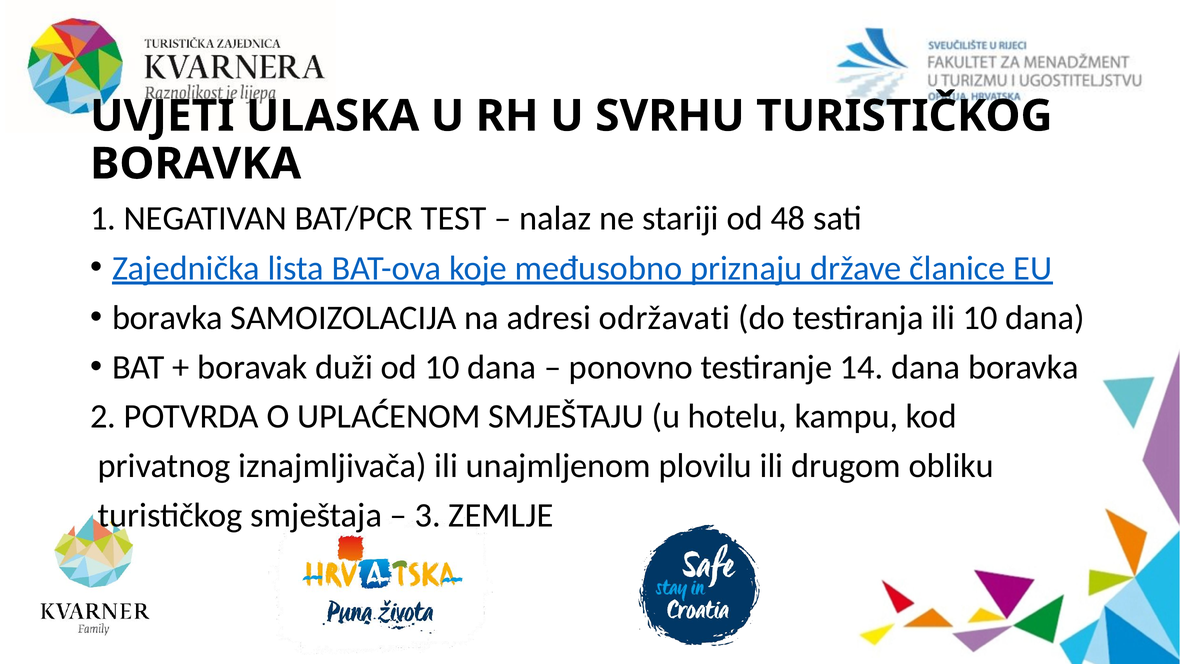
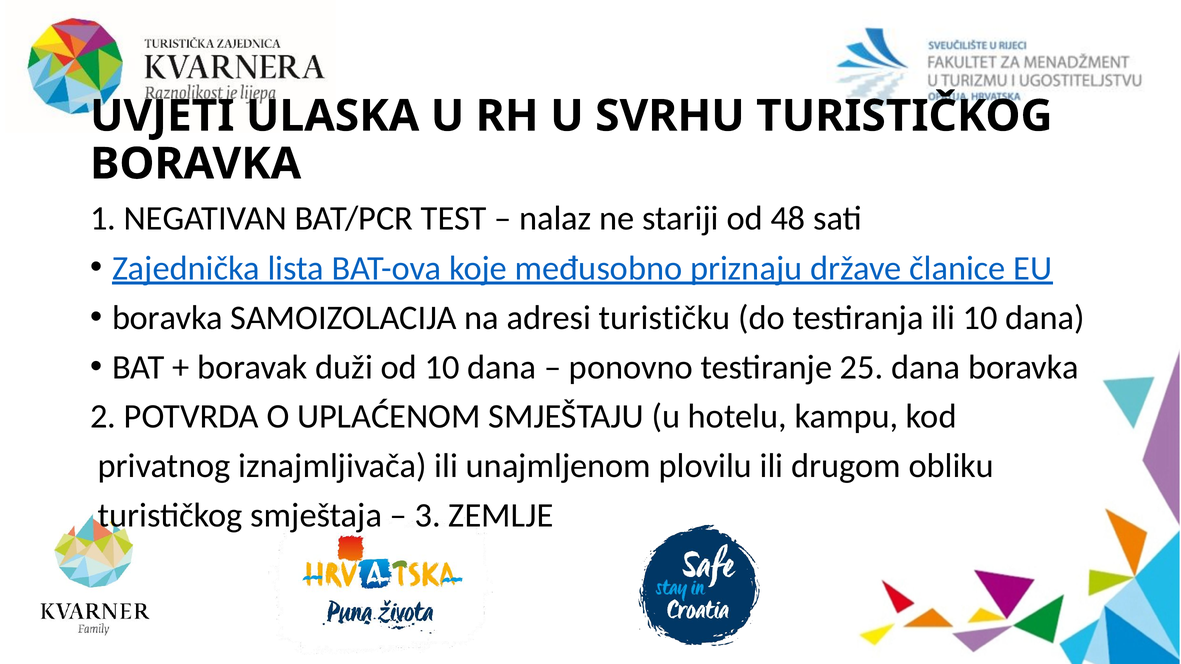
održavati: održavati -> turističku
14: 14 -> 25
